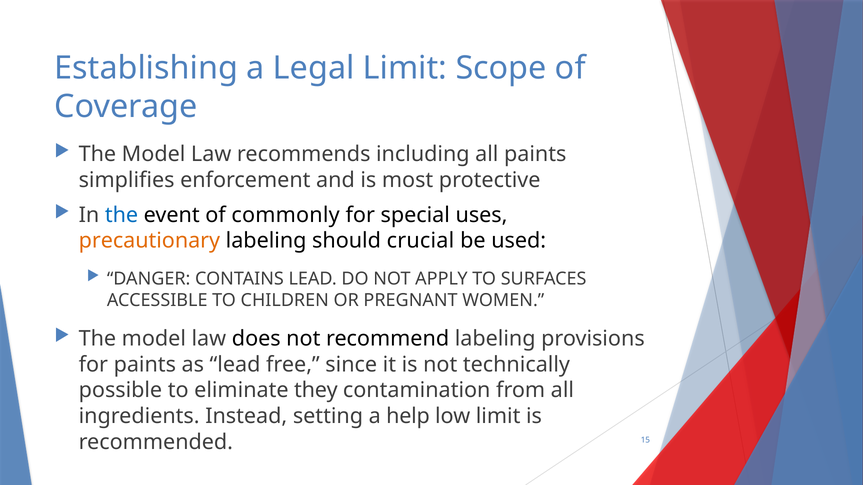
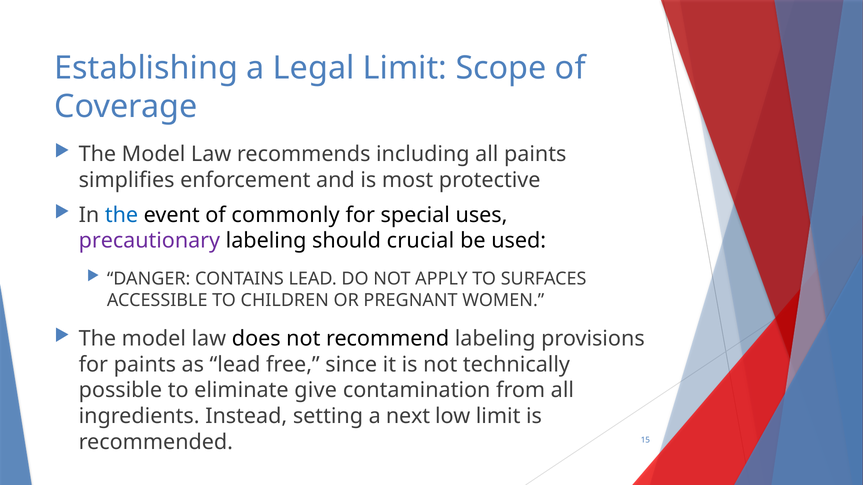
precautionary colour: orange -> purple
they: they -> give
help: help -> next
